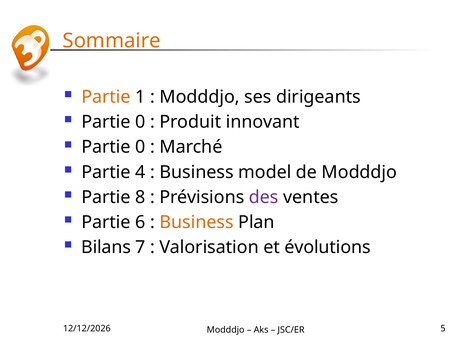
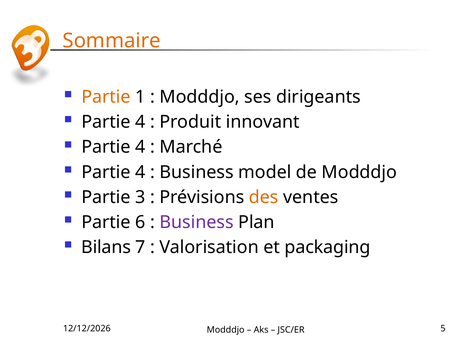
0 at (140, 122): 0 -> 4
0 at (140, 147): 0 -> 4
8: 8 -> 3
des colour: purple -> orange
Business at (197, 222) colour: orange -> purple
évolutions: évolutions -> packaging
